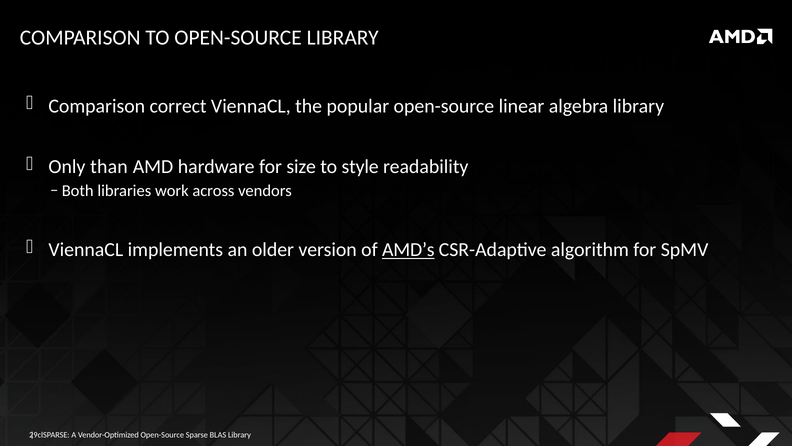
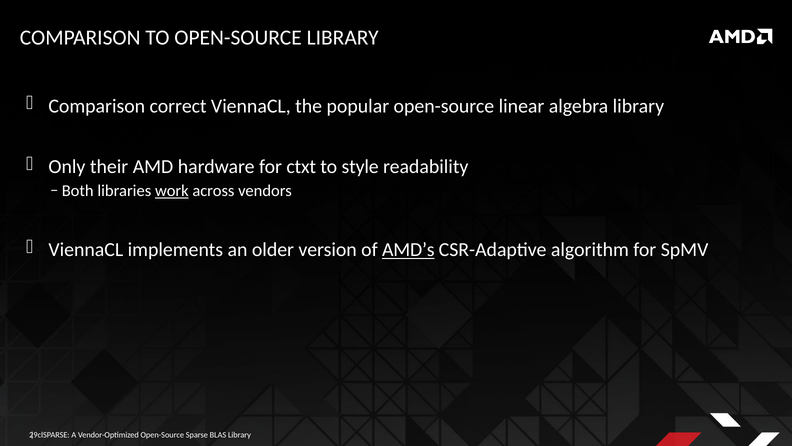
than: than -> their
size: size -> ctxt
work underline: none -> present
